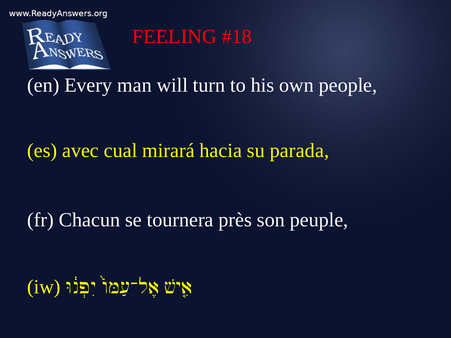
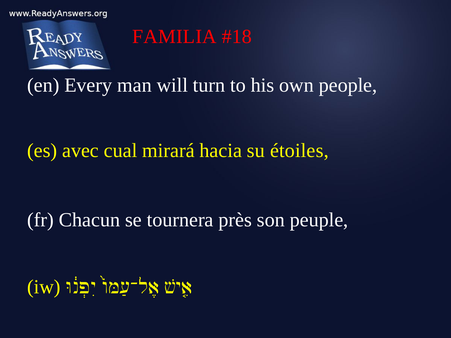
FEELING: FEELING -> FAMILIA
parada: parada -> étoiles
